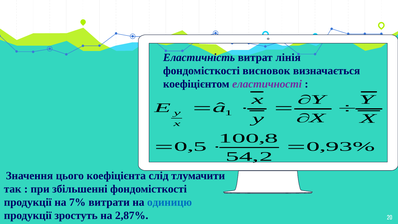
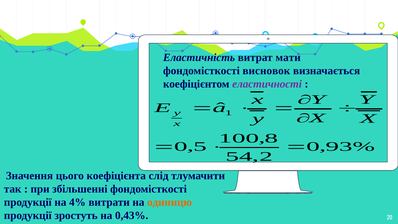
лінія: лінія -> мати
7%: 7% -> 4%
одиницю colour: blue -> orange
2,87%: 2,87% -> 0,43%
